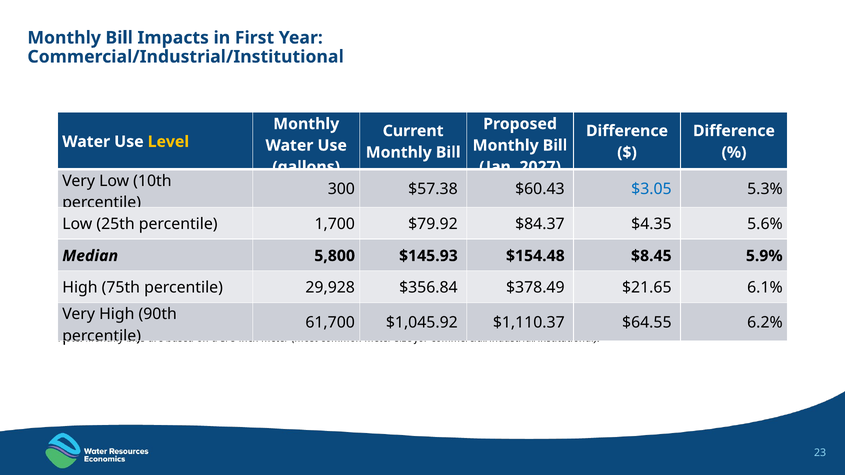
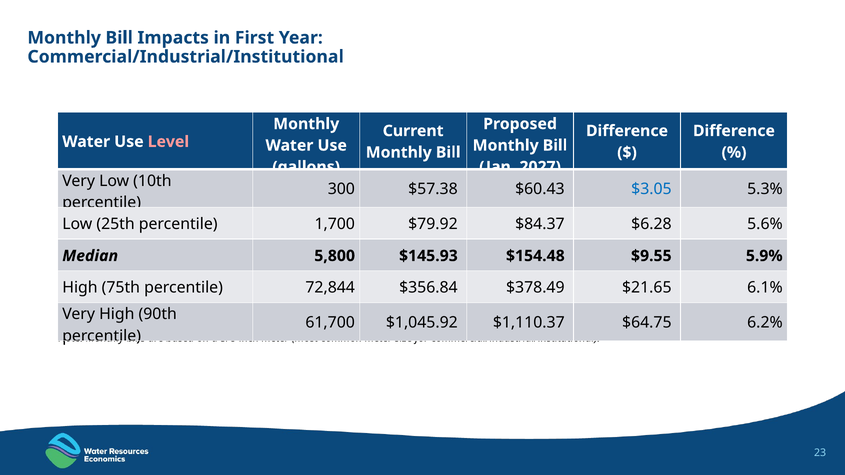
Level colour: yellow -> pink
$4.35: $4.35 -> $6.28
$8.45: $8.45 -> $9.55
29,928: 29,928 -> 72,844
$64.55: $64.55 -> $64.75
